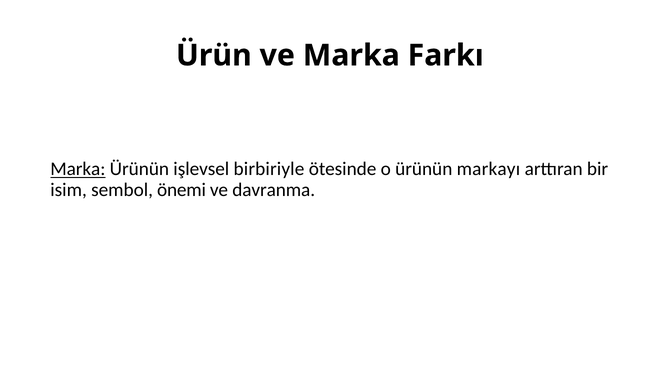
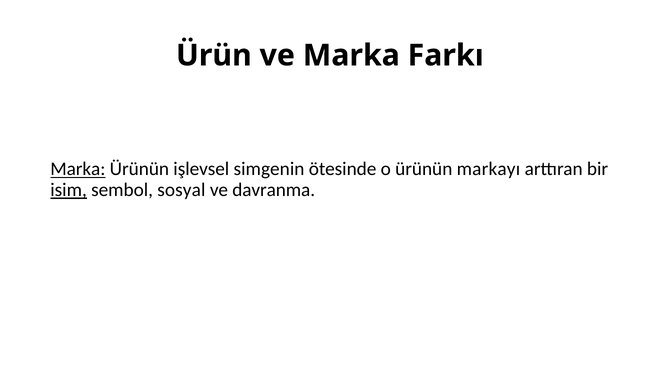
birbiriyle: birbiriyle -> simgenin
isim underline: none -> present
önemi: önemi -> sosyal
